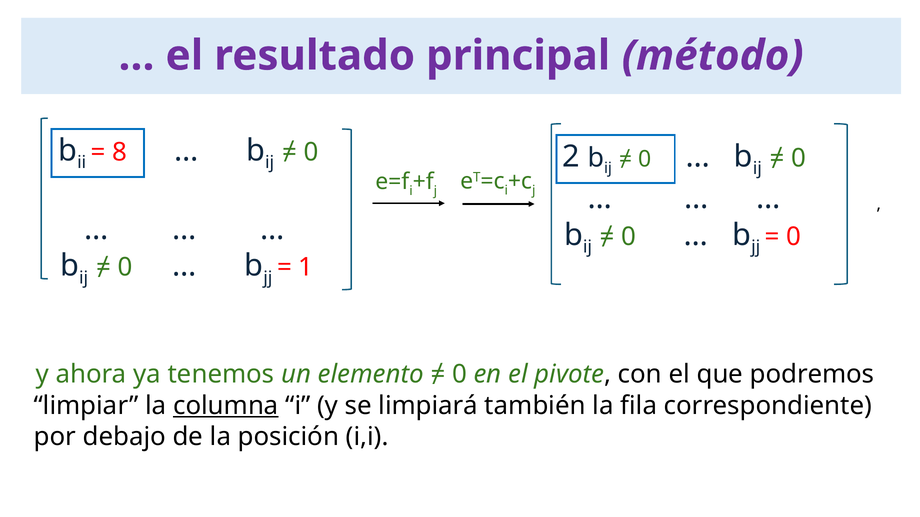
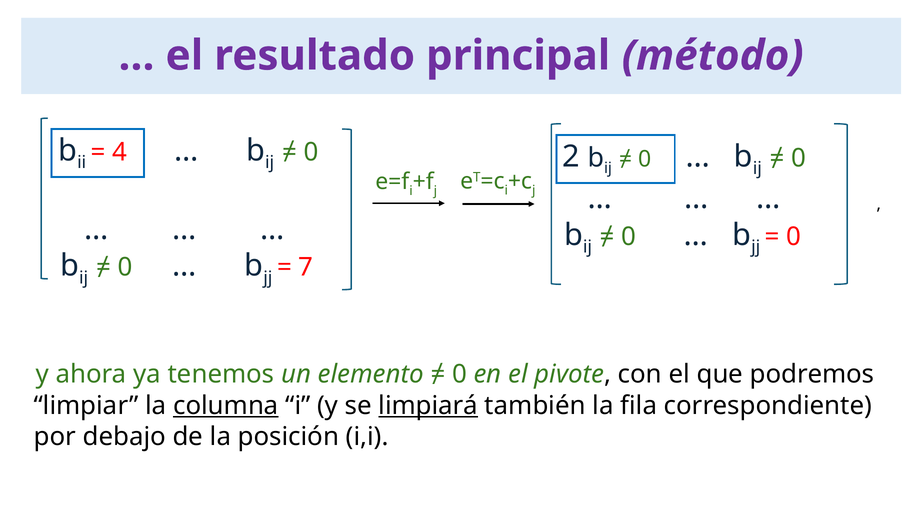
8: 8 -> 4
1: 1 -> 7
limpiará underline: none -> present
